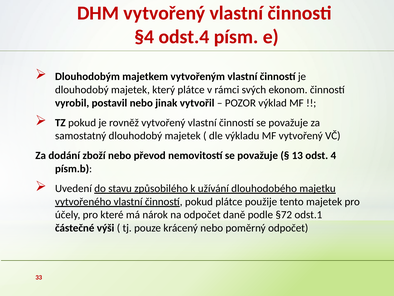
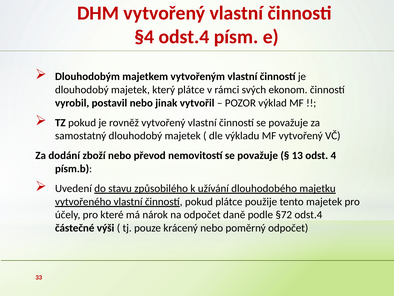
§72 odst.1: odst.1 -> odst.4
